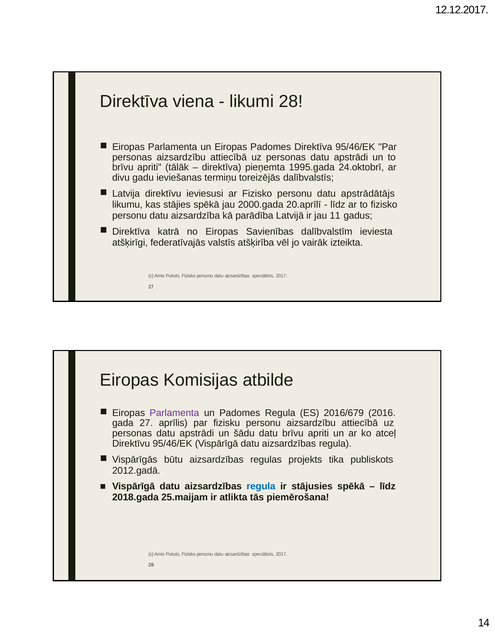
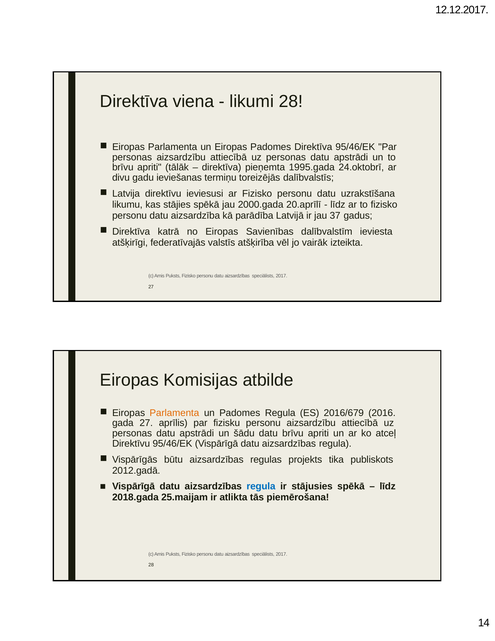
apstrādātājs: apstrādātājs -> uzrakstīšana
11: 11 -> 37
Parlamenta at (174, 413) colour: purple -> orange
